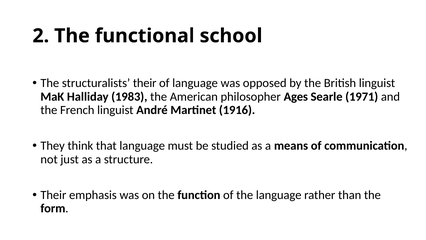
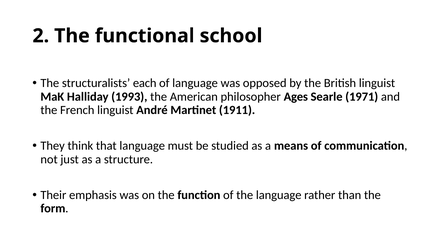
structuralists their: their -> each
1983: 1983 -> 1993
1916: 1916 -> 1911
